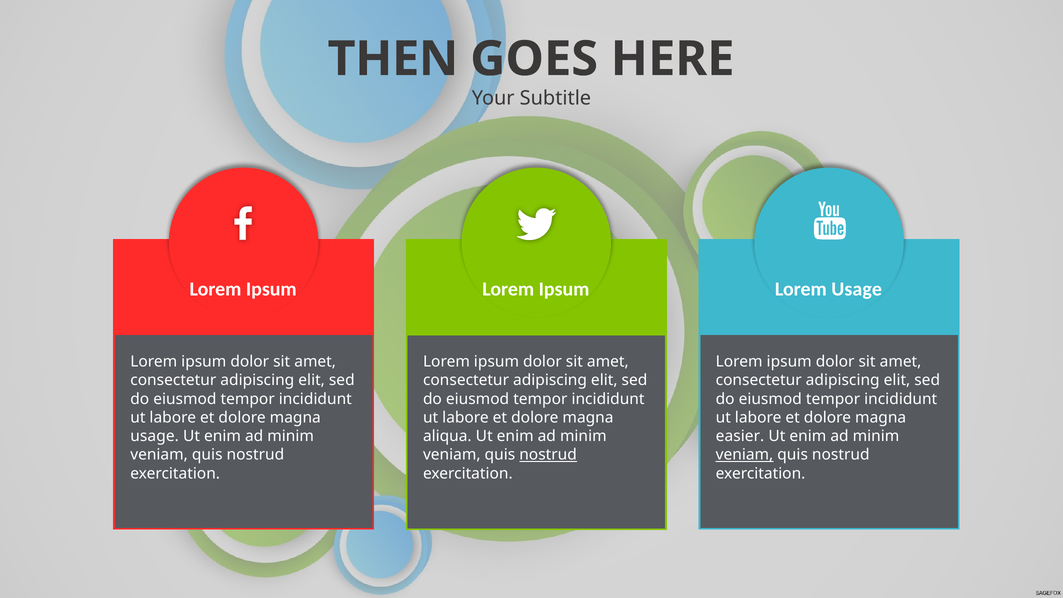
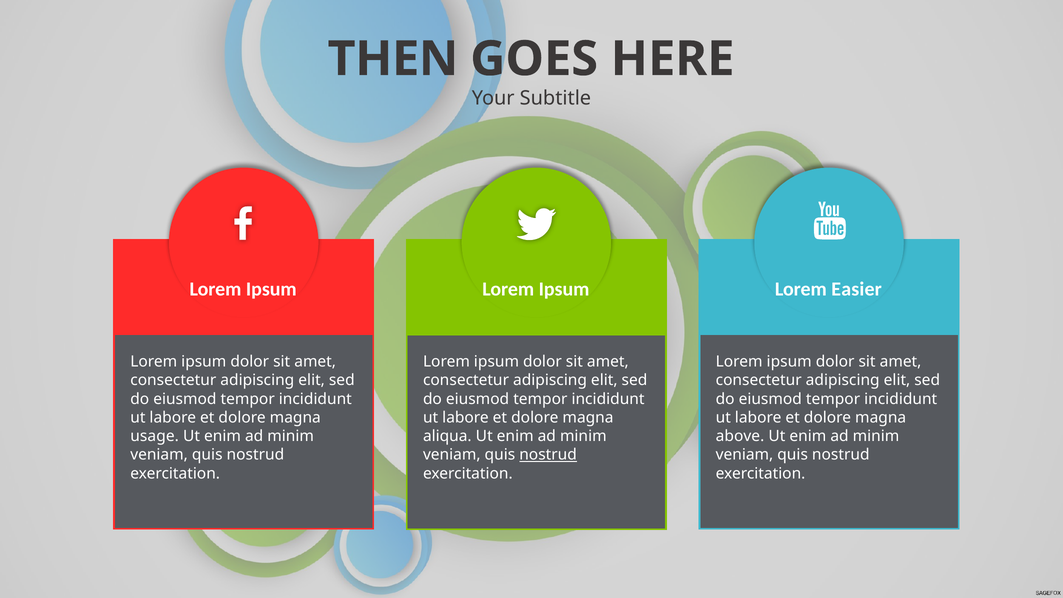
Lorem Usage: Usage -> Easier
easier: easier -> above
veniam at (744, 455) underline: present -> none
